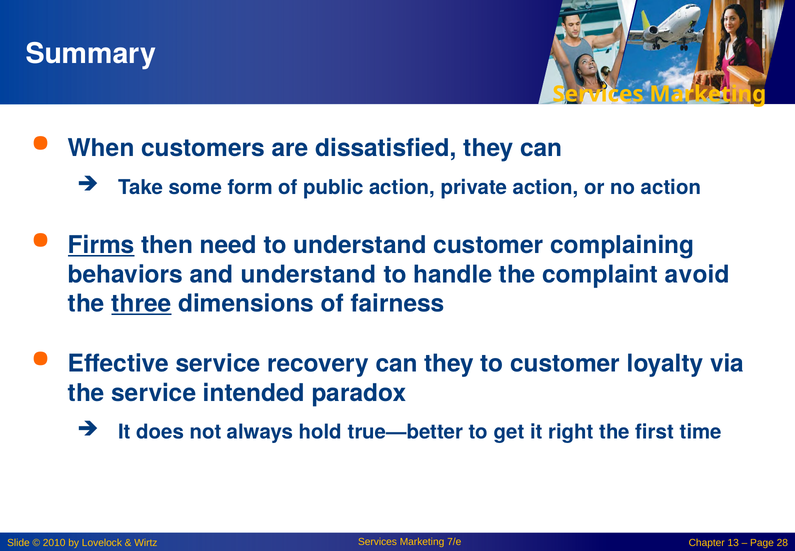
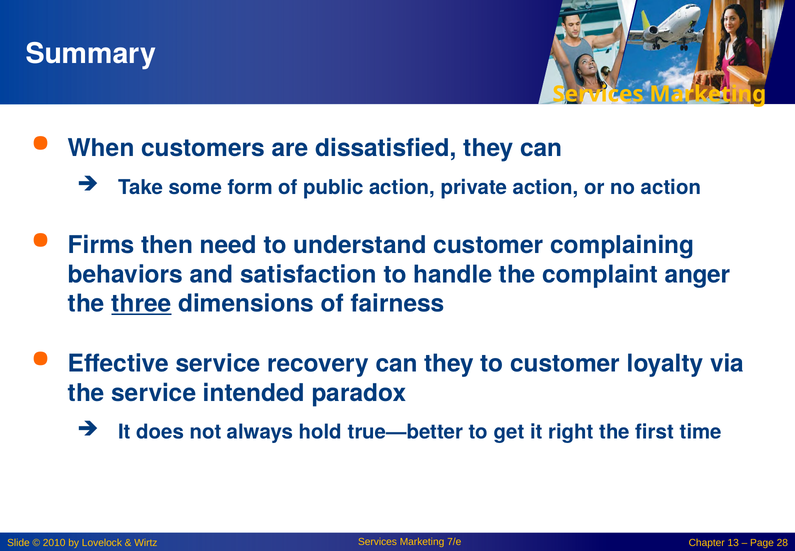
Firms underline: present -> none
and understand: understand -> satisfaction
avoid: avoid -> anger
